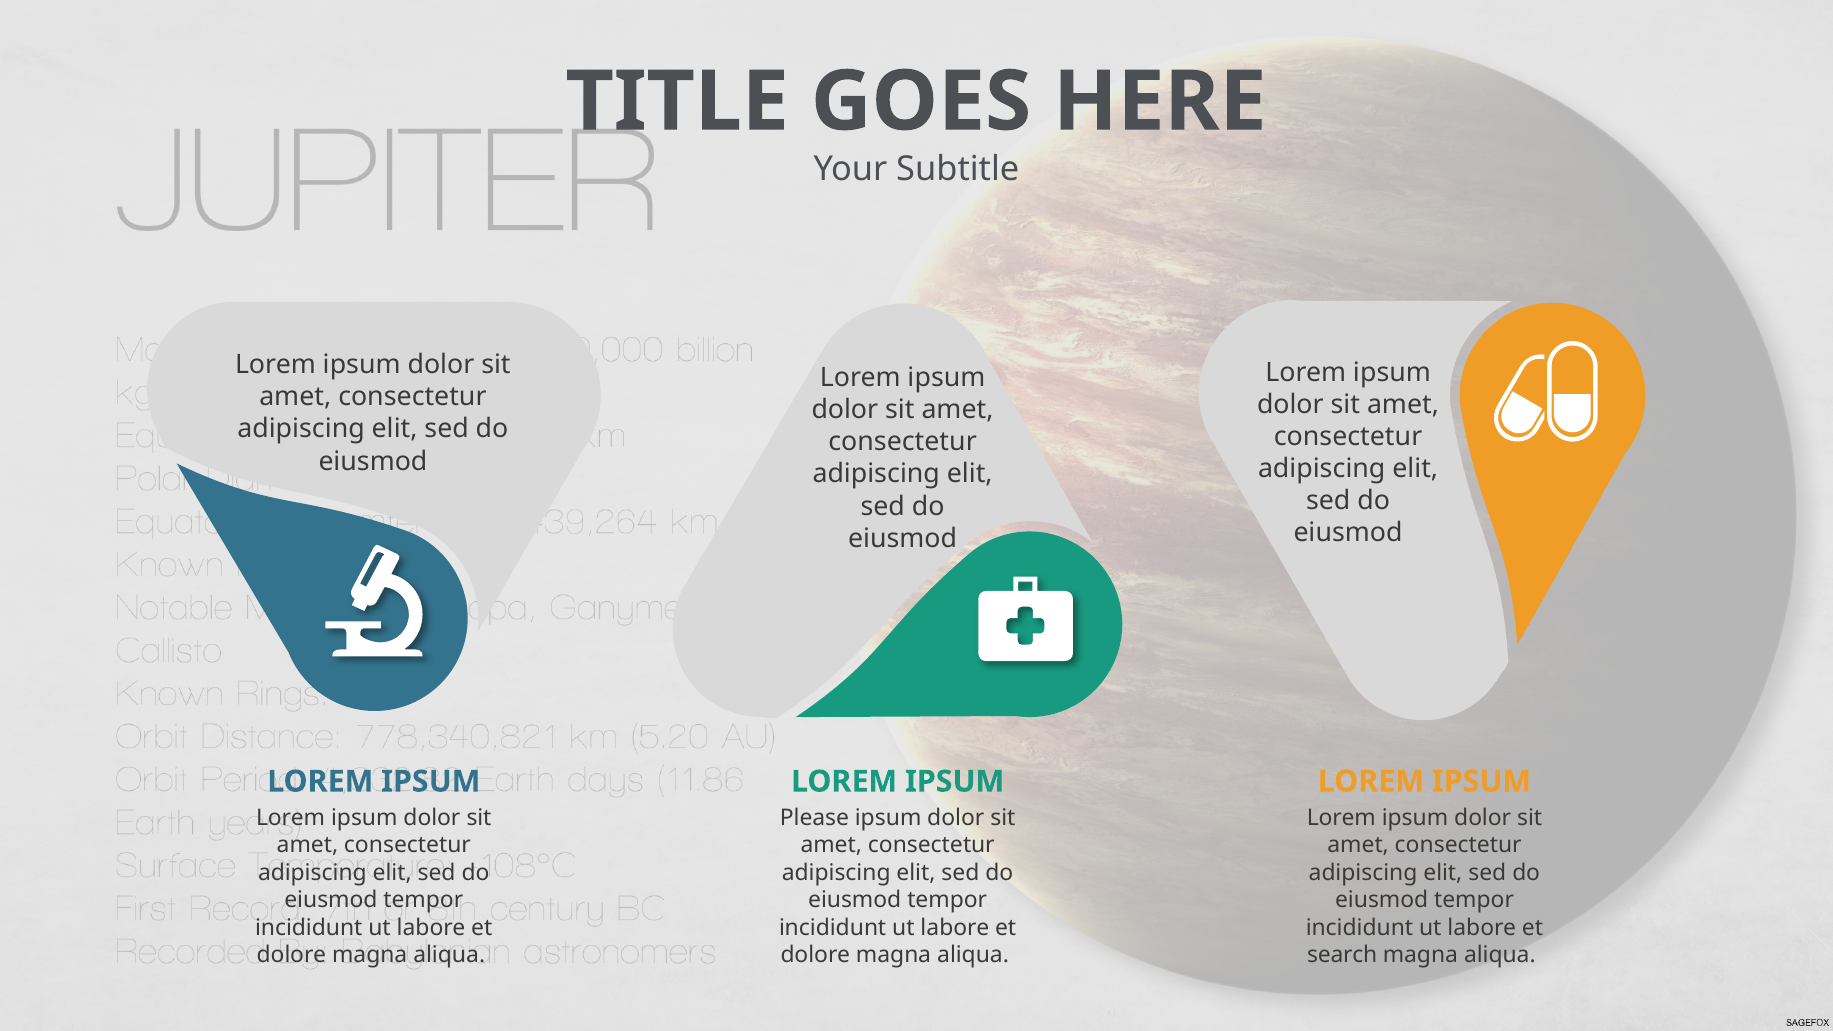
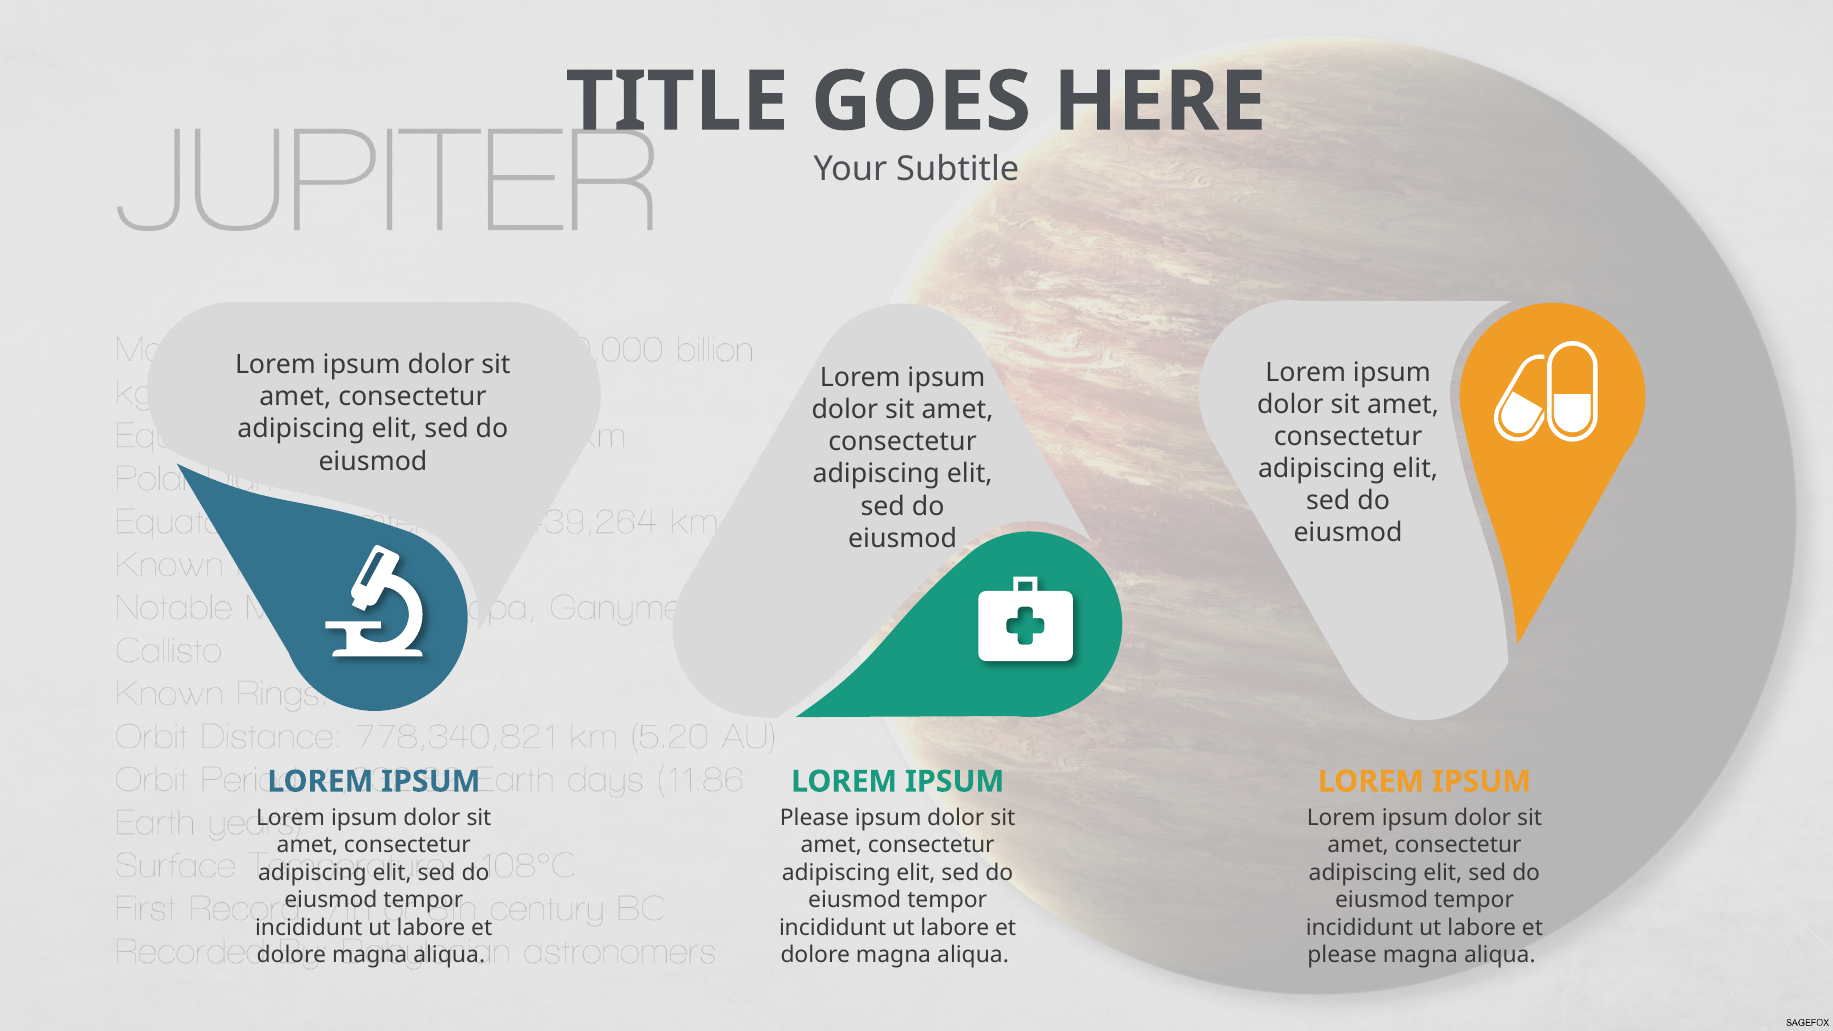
search at (1342, 955): search -> please
